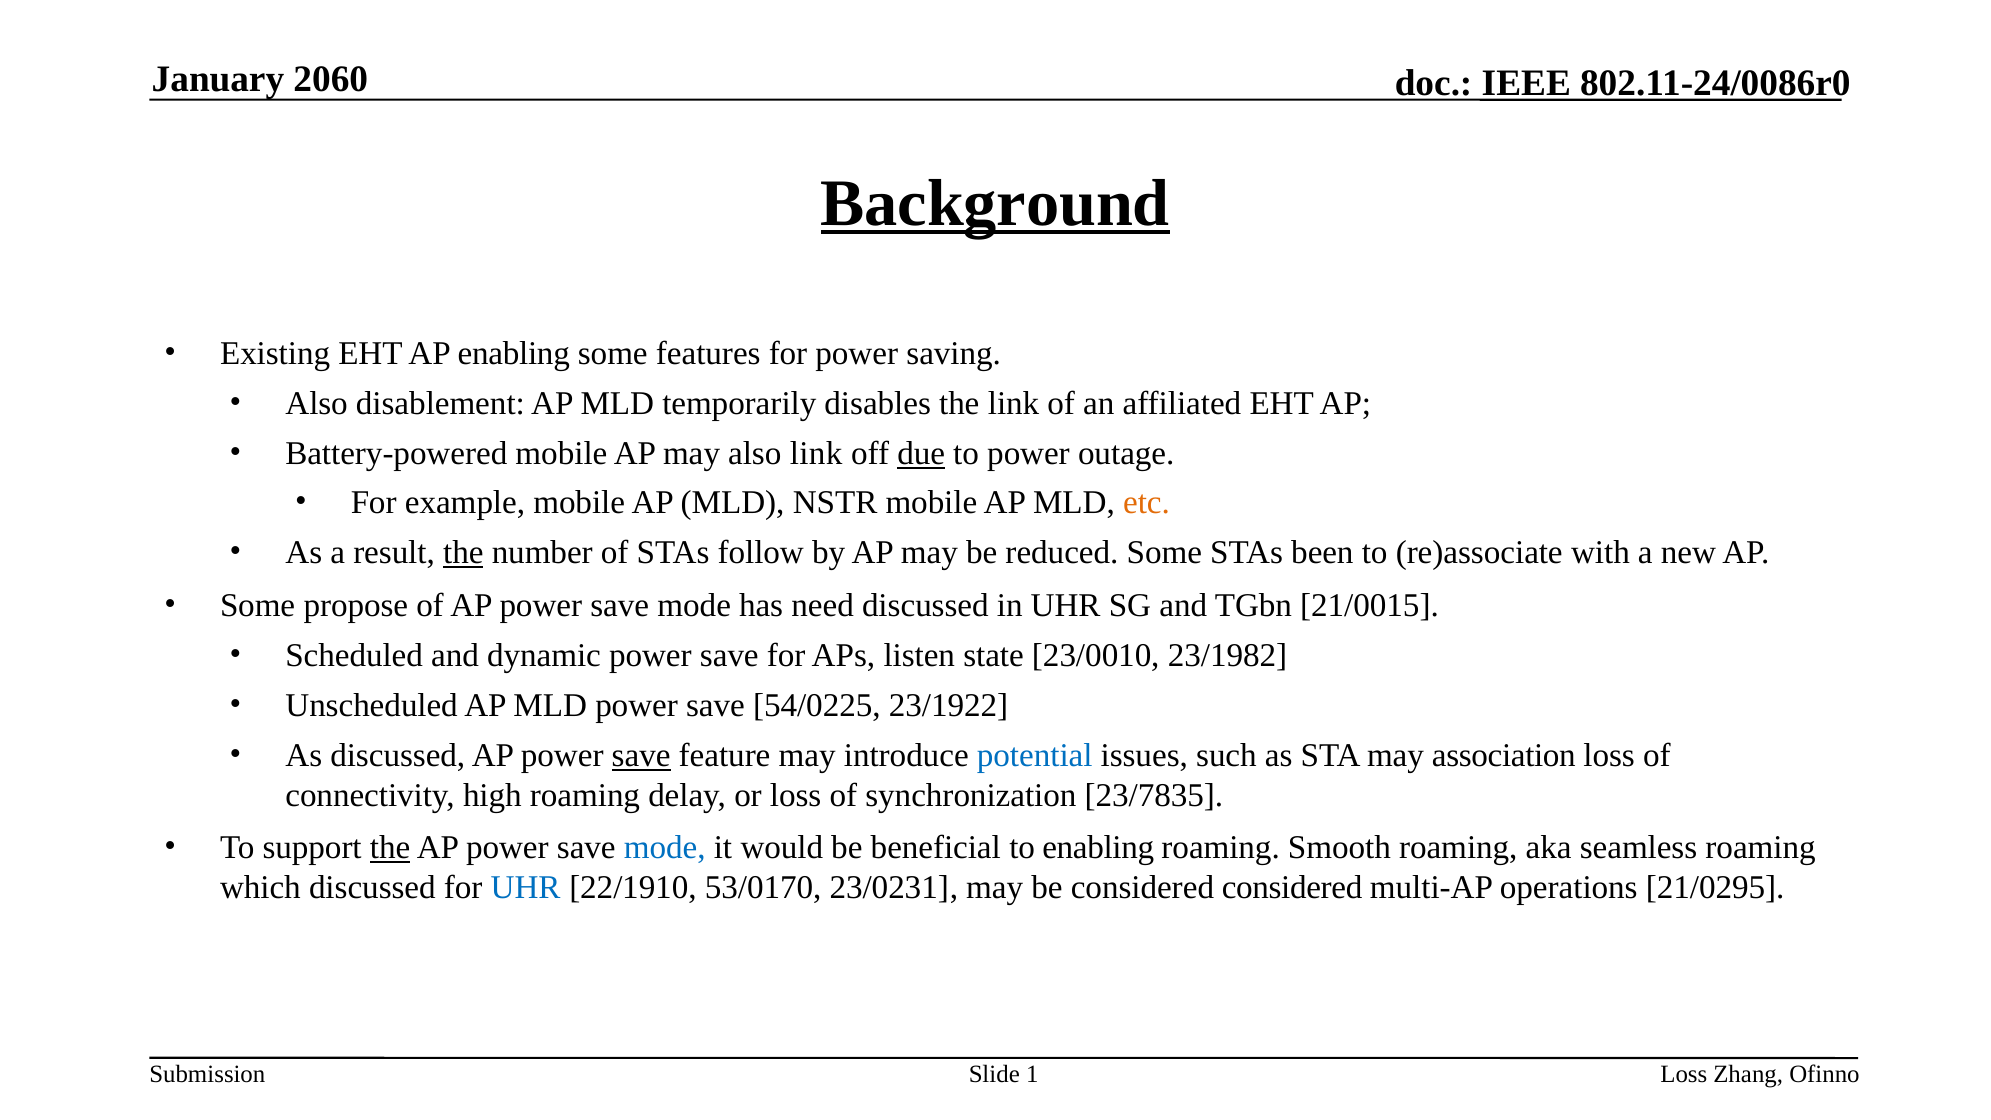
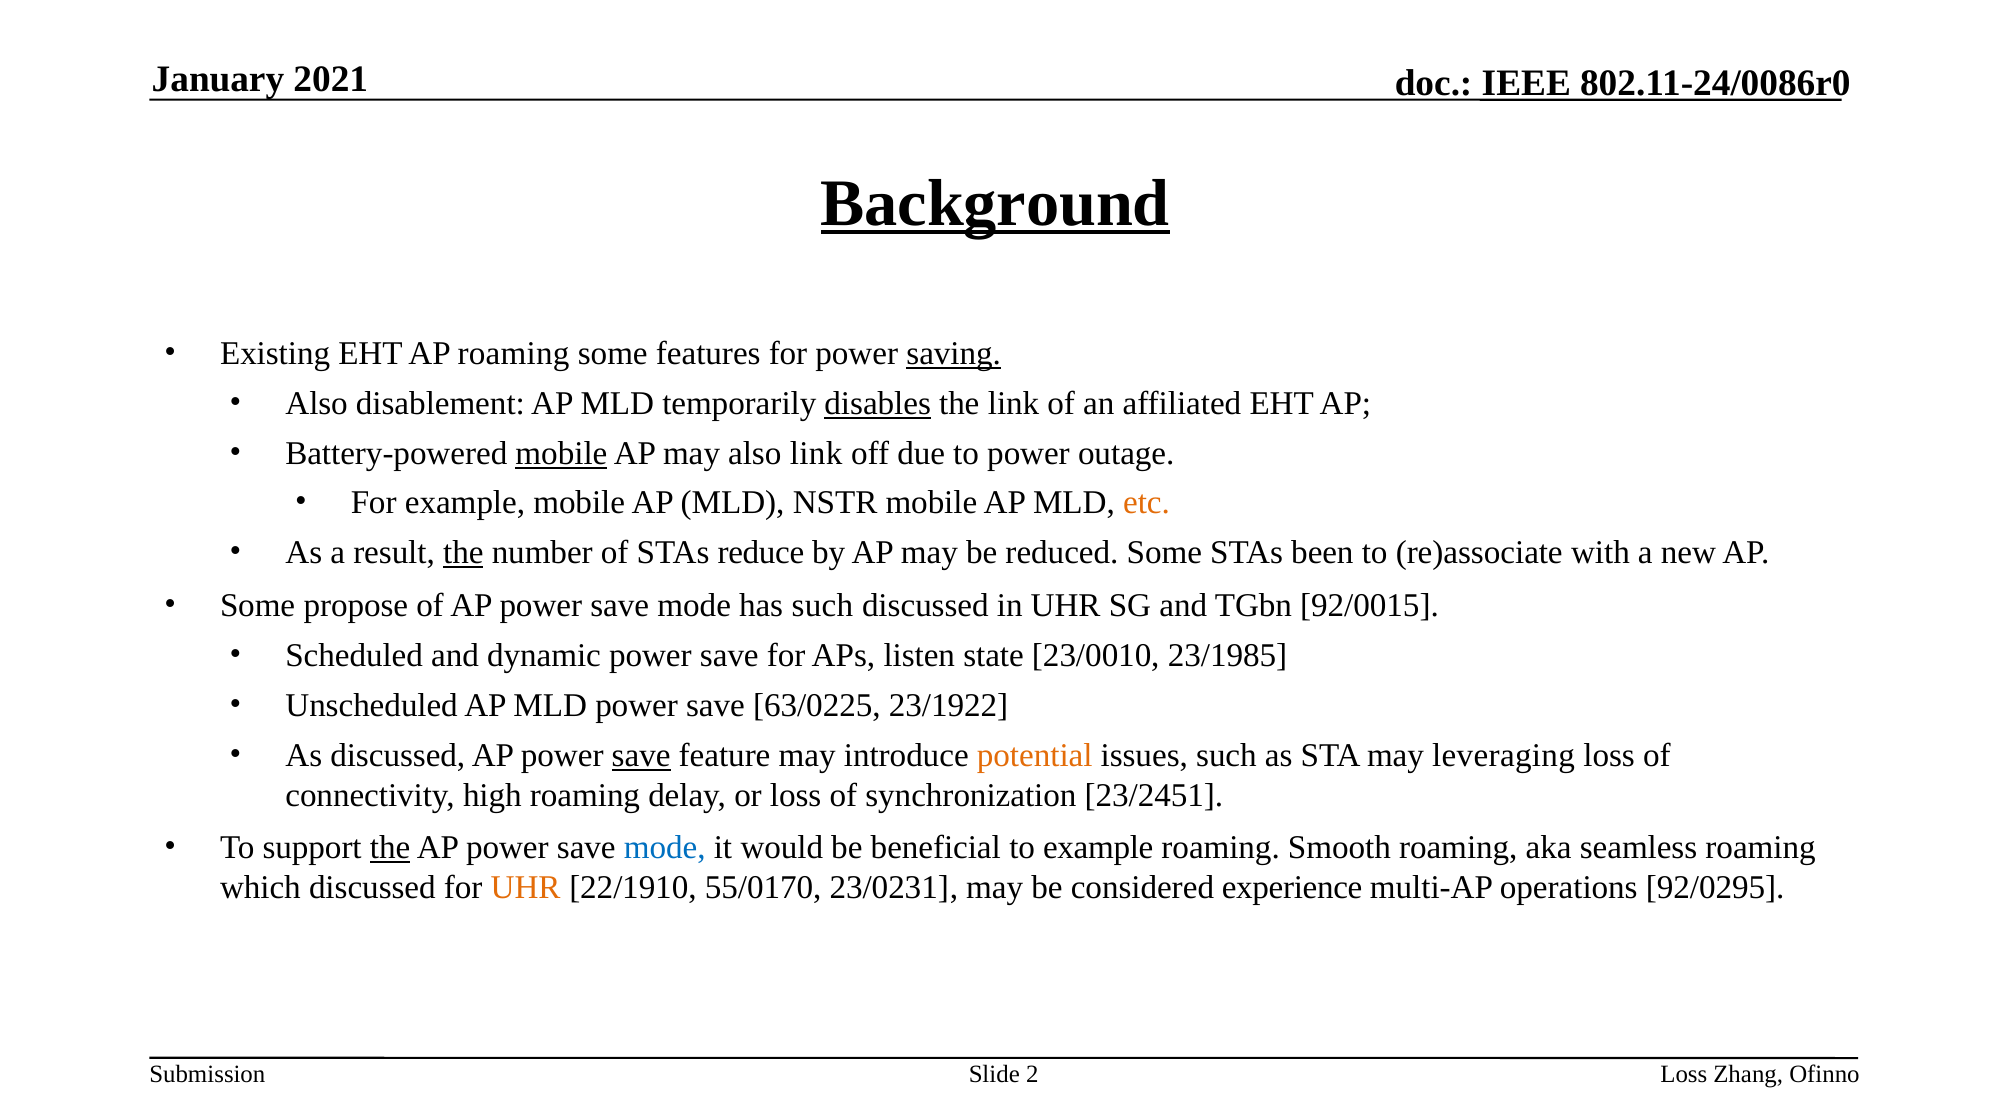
2060: 2060 -> 2021
AP enabling: enabling -> roaming
saving underline: none -> present
disables underline: none -> present
mobile at (561, 454) underline: none -> present
due underline: present -> none
follow: follow -> reduce
has need: need -> such
21/0015: 21/0015 -> 92/0015
23/1982: 23/1982 -> 23/1985
54/0225: 54/0225 -> 63/0225
potential colour: blue -> orange
association: association -> leveraging
23/7835: 23/7835 -> 23/2451
to enabling: enabling -> example
UHR at (526, 887) colour: blue -> orange
53/0170: 53/0170 -> 55/0170
considered considered: considered -> experience
21/0295: 21/0295 -> 92/0295
1: 1 -> 2
